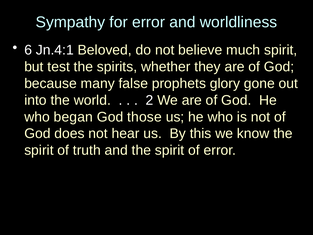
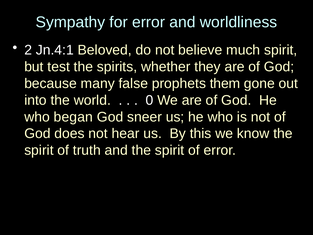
6: 6 -> 2
glory: glory -> them
2: 2 -> 0
those: those -> sneer
